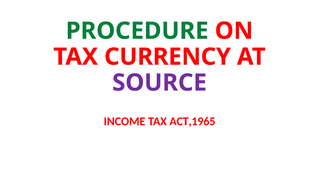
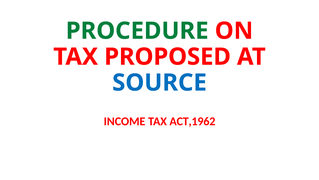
CURRENCY: CURRENCY -> PROPOSED
SOURCE colour: purple -> blue
ACT,1965: ACT,1965 -> ACT,1962
